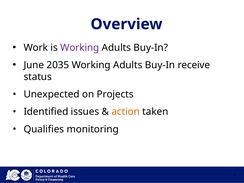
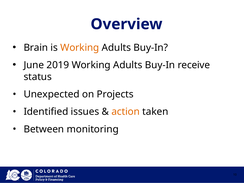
Work: Work -> Brain
Working at (80, 48) colour: purple -> orange
2035: 2035 -> 2019
Qualifies: Qualifies -> Between
